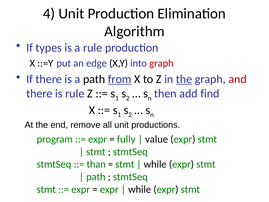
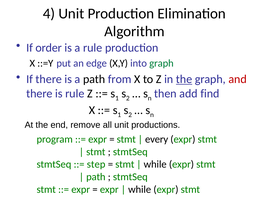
types: types -> order
graph at (161, 63) colour: red -> green
from underline: present -> none
fully at (126, 139): fully -> stmt
value: value -> every
than: than -> step
